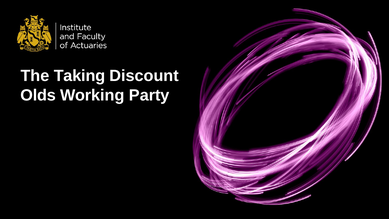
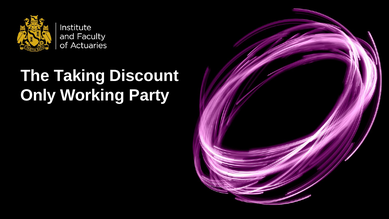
Olds: Olds -> Only
